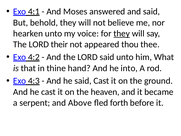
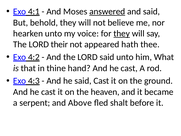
answered underline: none -> present
thou: thou -> hath
hand And he into: into -> cast
forth: forth -> shalt
